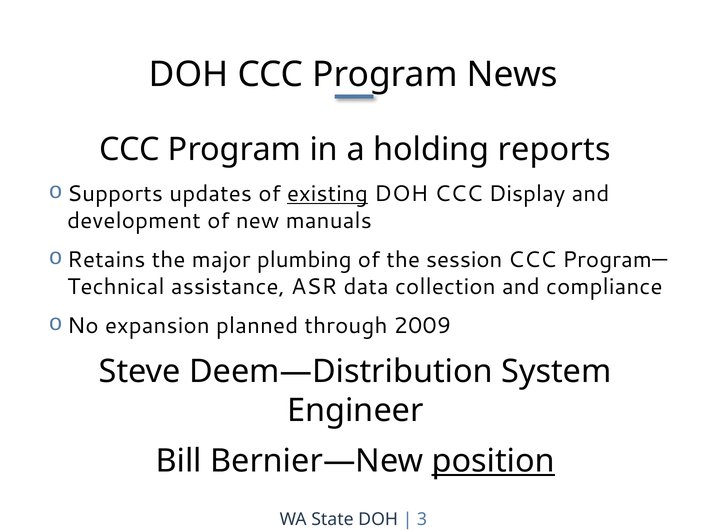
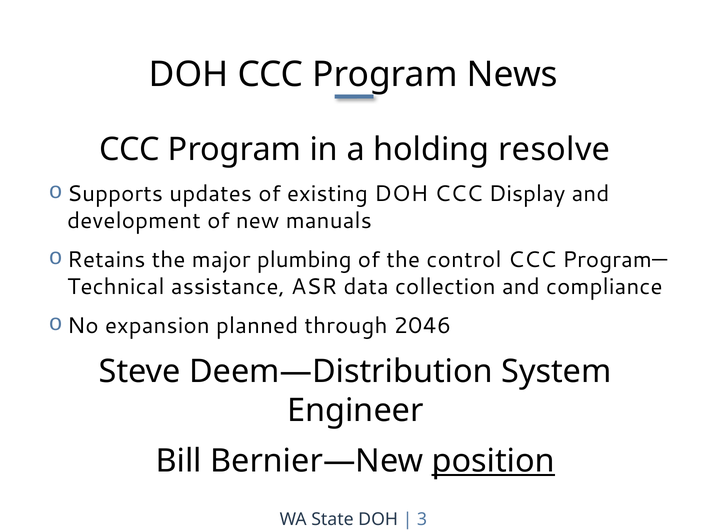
reports: reports -> resolve
existing underline: present -> none
session: session -> control
2009: 2009 -> 2046
